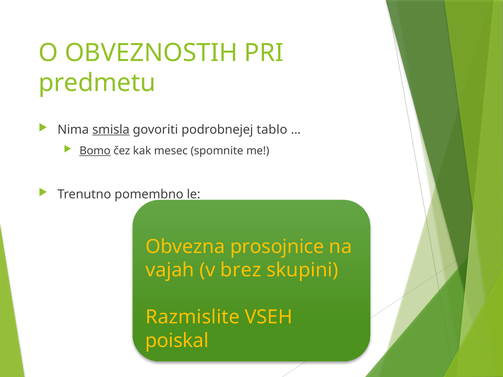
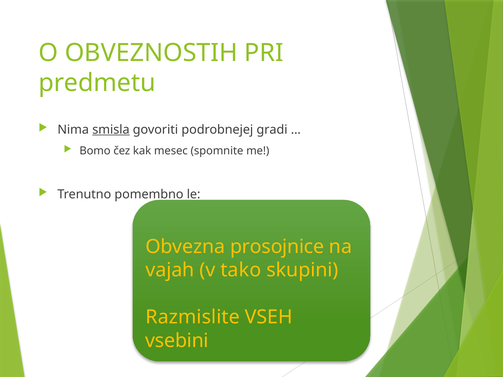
tablo: tablo -> gradi
Bomo underline: present -> none
brez: brez -> tako
poiskal: poiskal -> vsebini
